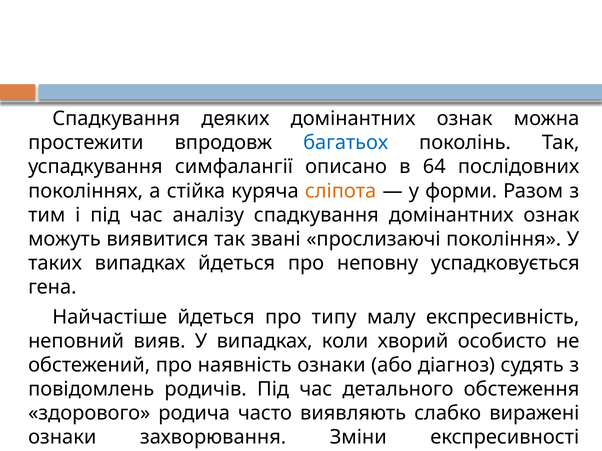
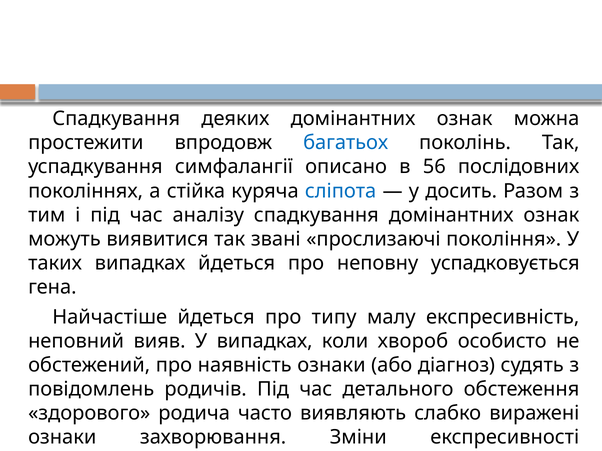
64: 64 -> 56
сліпота colour: orange -> blue
форми: форми -> досить
хворий: хворий -> хвороб
